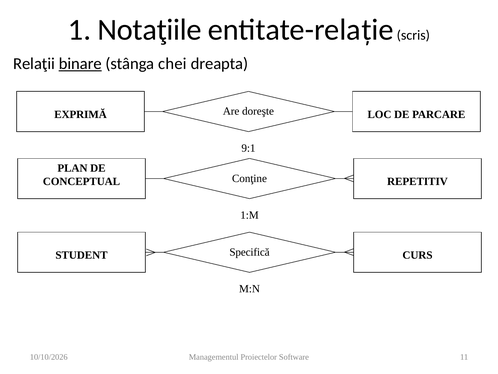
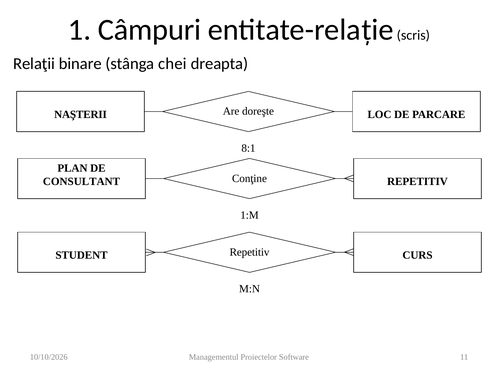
Notaţiile: Notaţiile -> Câmpuri
binare underline: present -> none
EXPRIMĂ: EXPRIMĂ -> NAŞTERII
9:1: 9:1 -> 8:1
CONCEPTUAL: CONCEPTUAL -> CONSULTANT
STUDENT Specifică: Specifică -> Repetitiv
